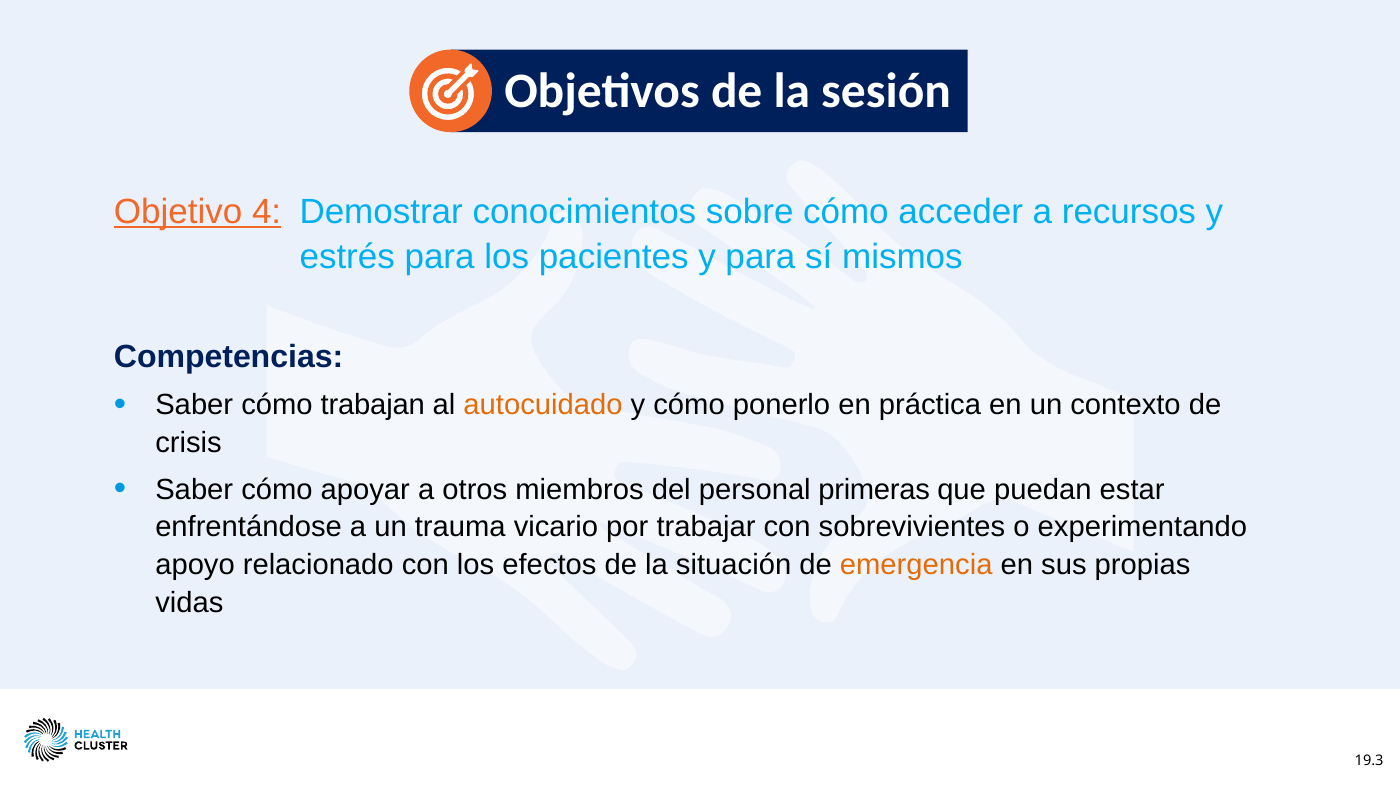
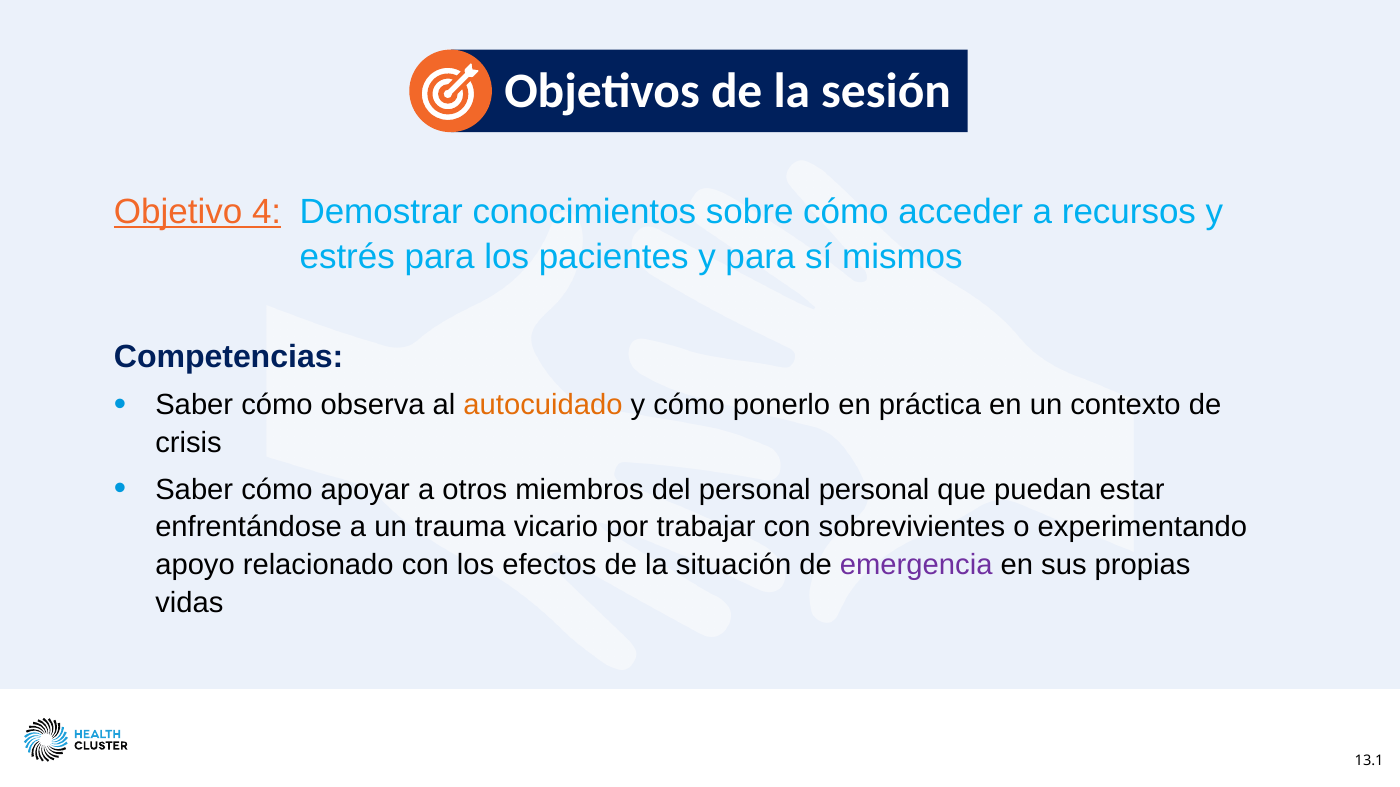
trabajan: trabajan -> observa
personal primeras: primeras -> personal
emergencia colour: orange -> purple
19.3: 19.3 -> 13.1
